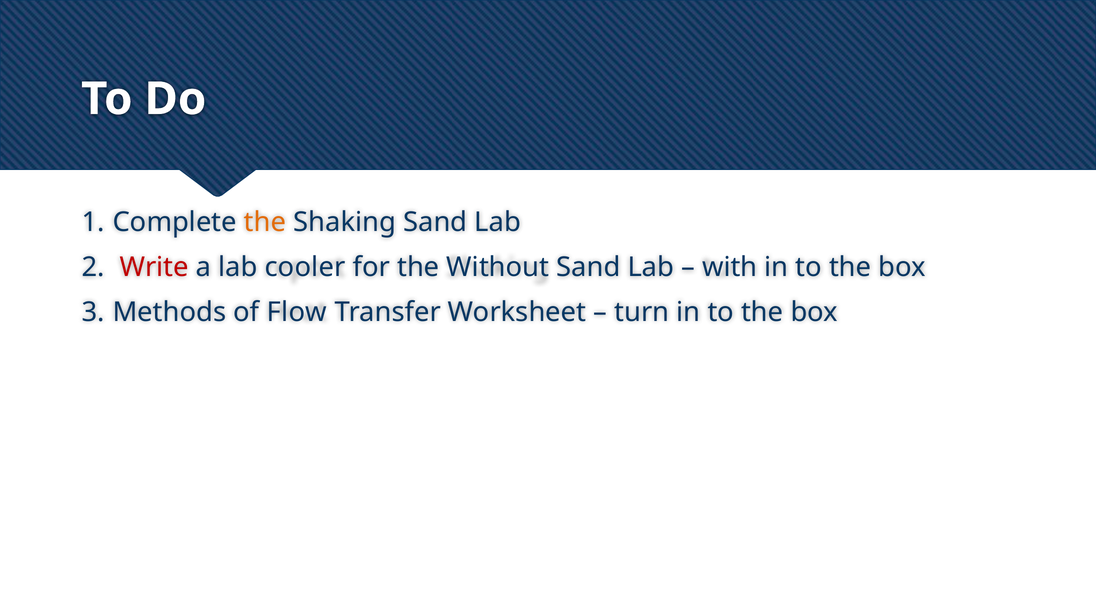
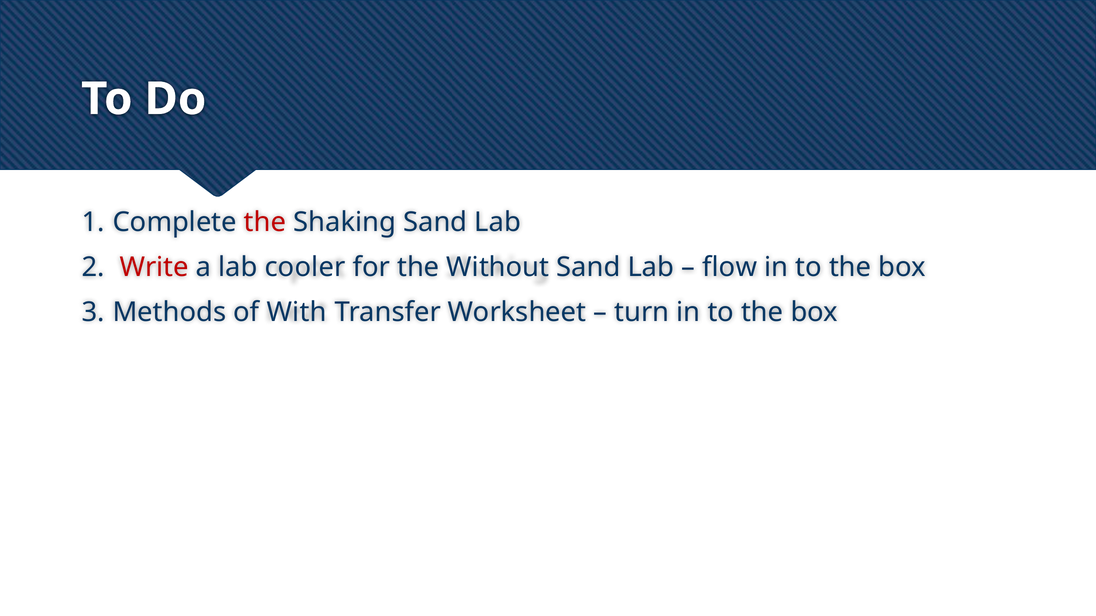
the at (265, 222) colour: orange -> red
with: with -> flow
Flow: Flow -> With
